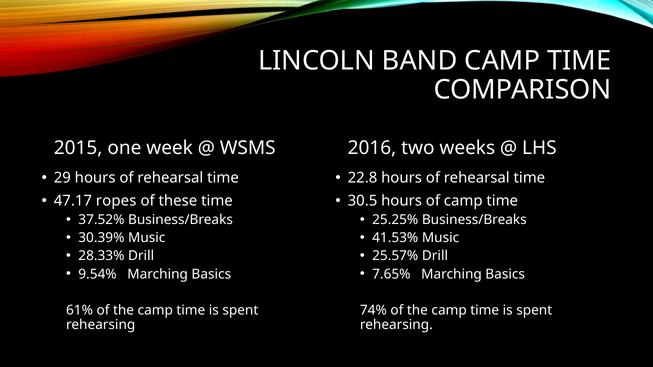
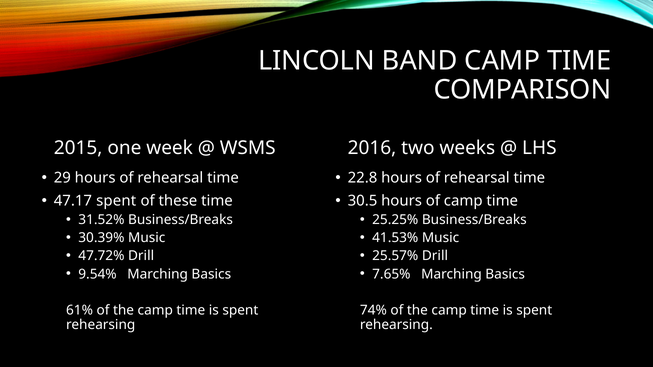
47.17 ropes: ropes -> spent
37.52%: 37.52% -> 31.52%
28.33%: 28.33% -> 47.72%
